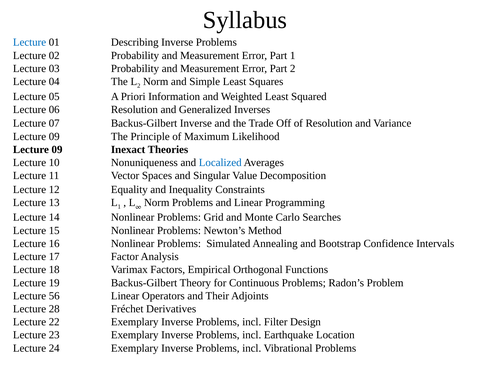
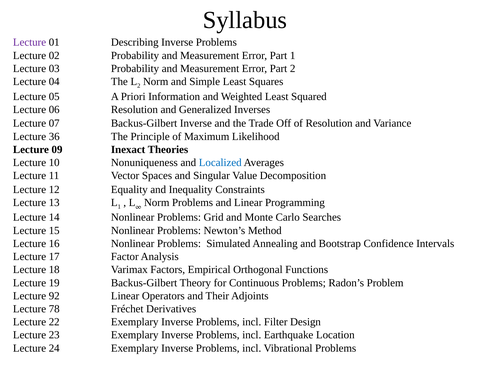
Lecture at (30, 42) colour: blue -> purple
09 at (54, 136): 09 -> 36
56: 56 -> 92
28: 28 -> 78
